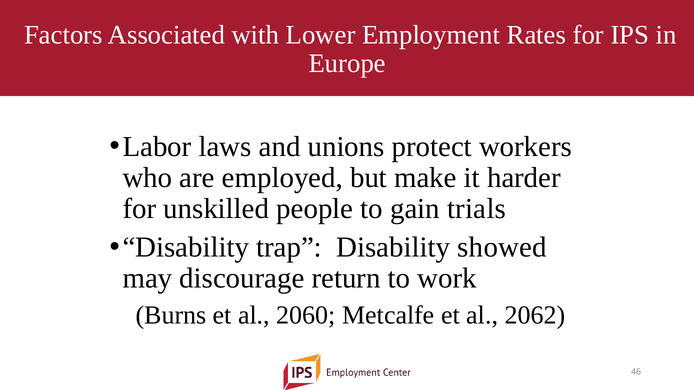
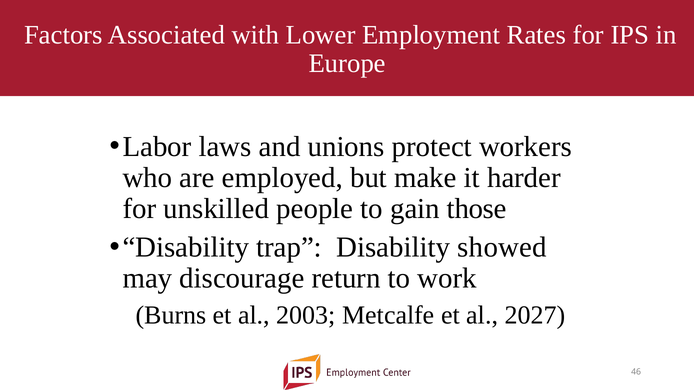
trials: trials -> those
2060: 2060 -> 2003
2062: 2062 -> 2027
